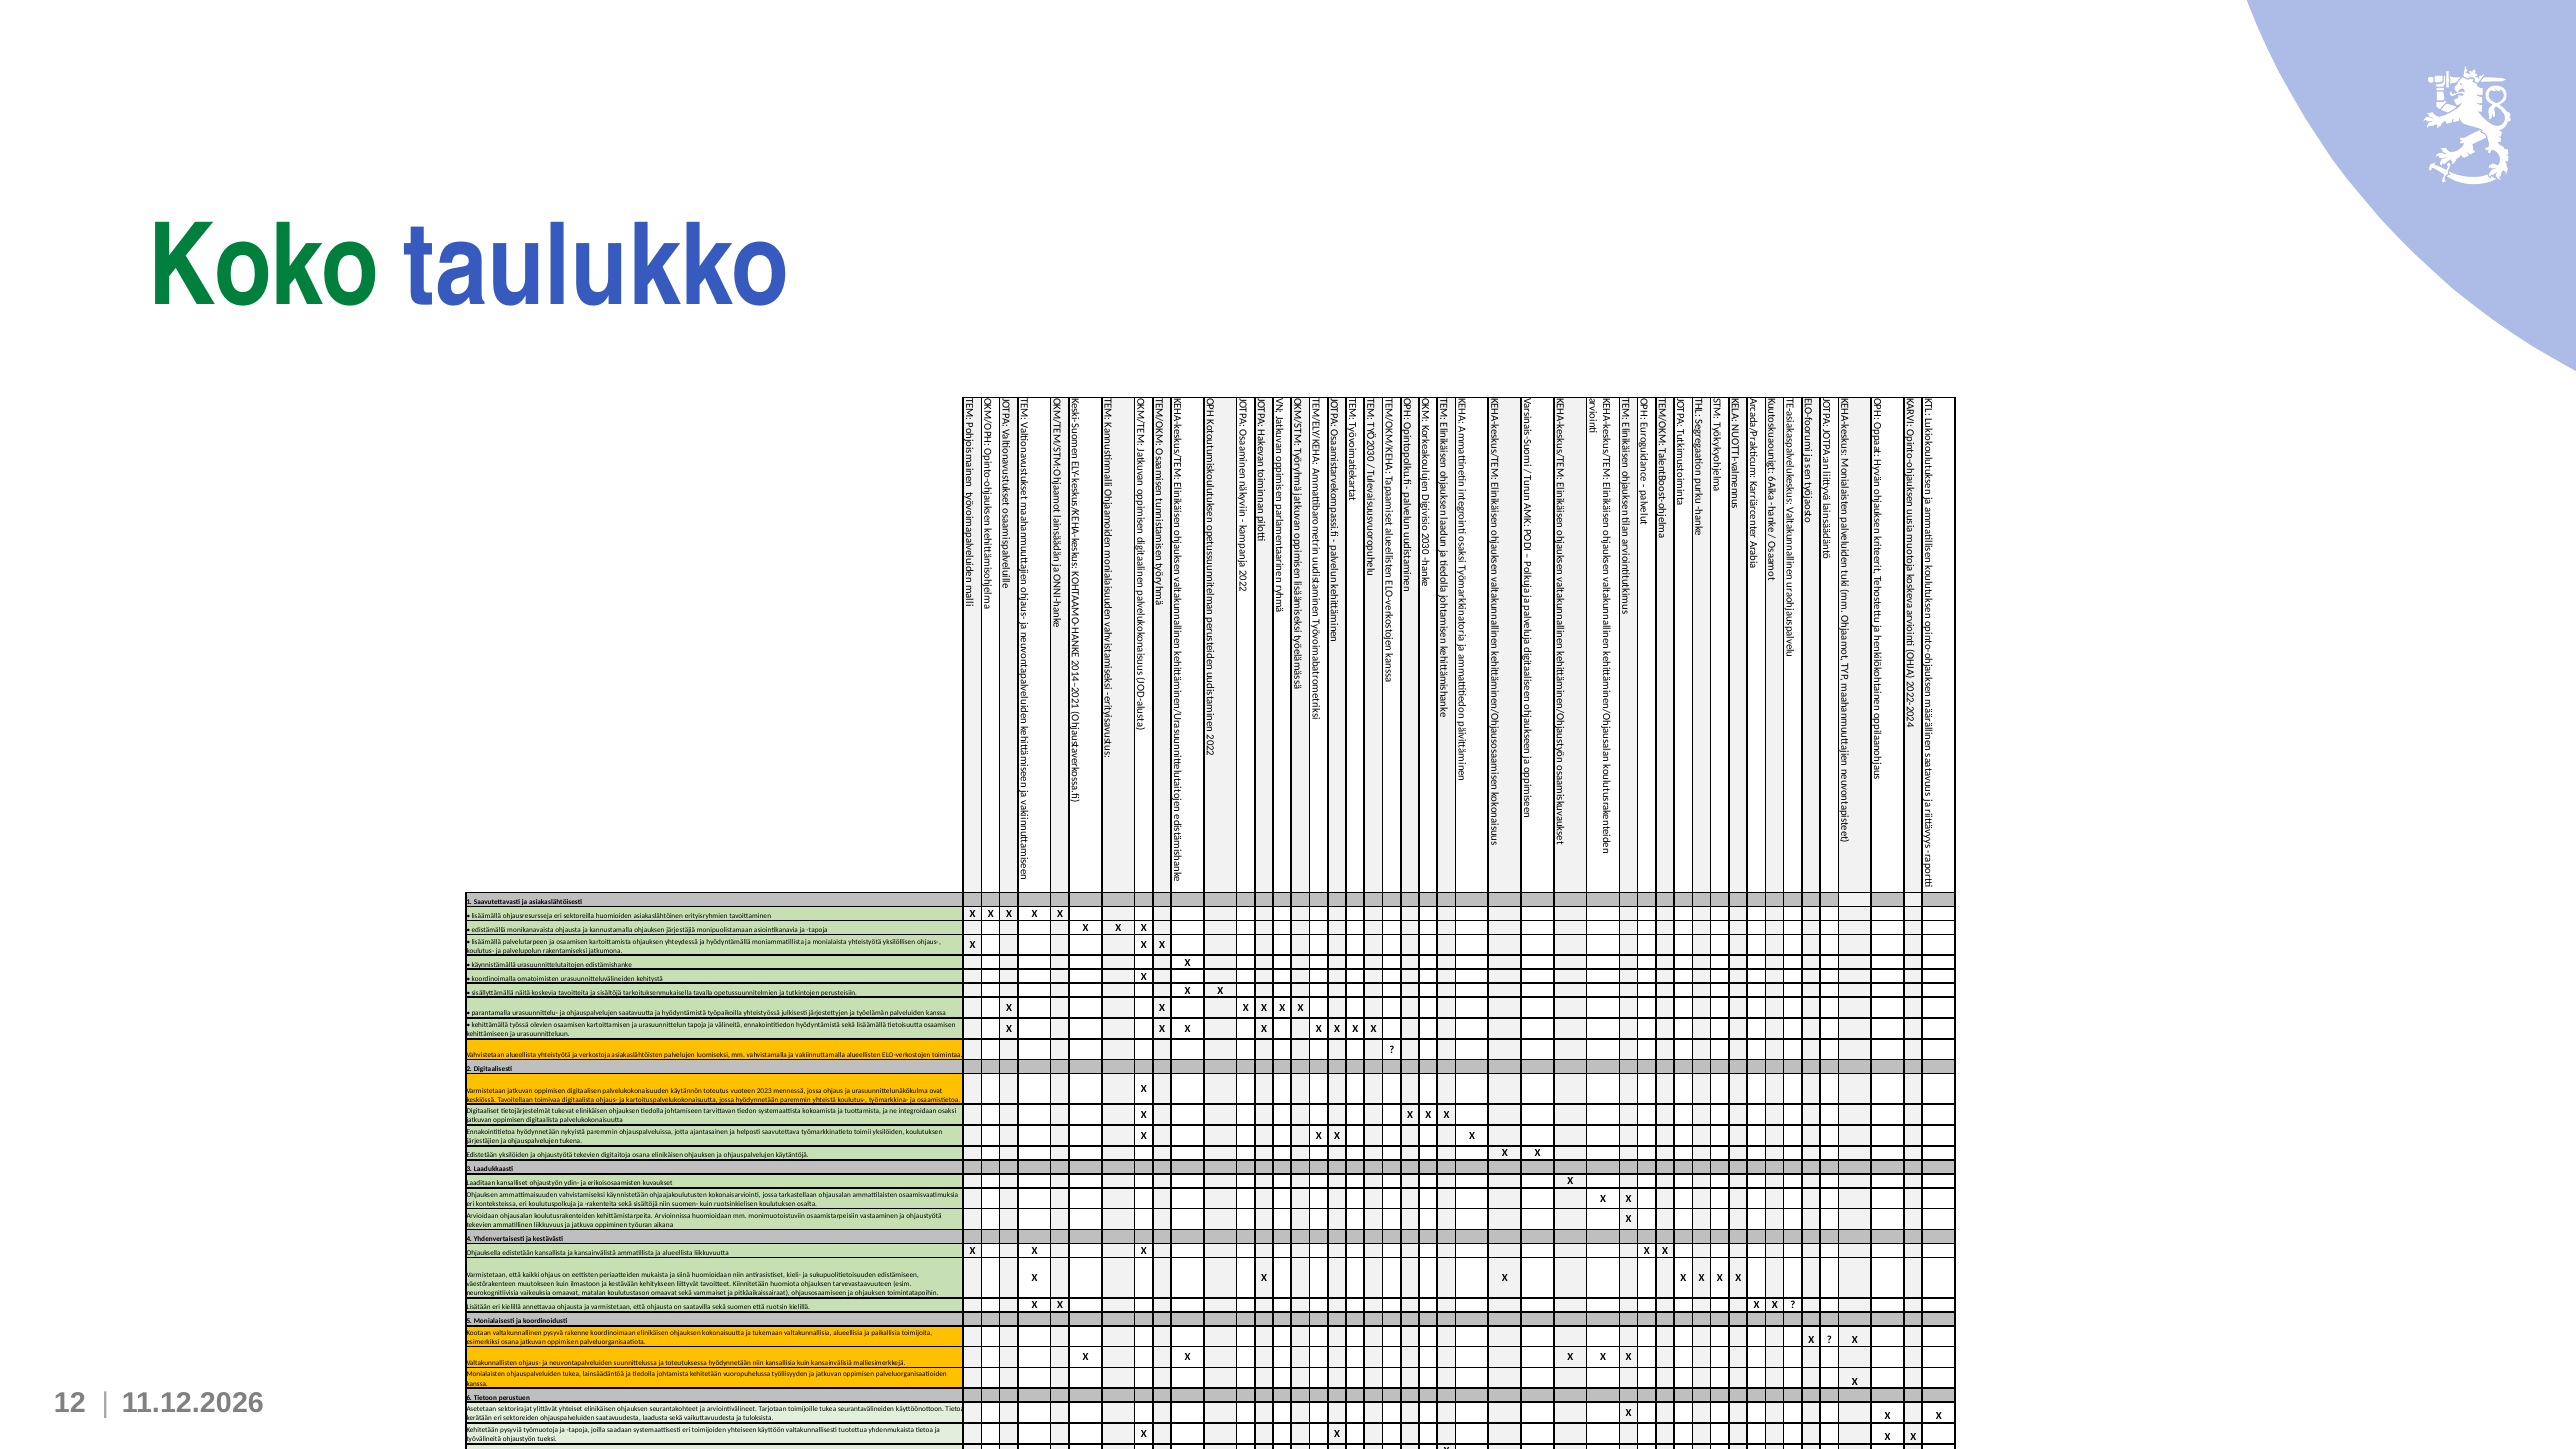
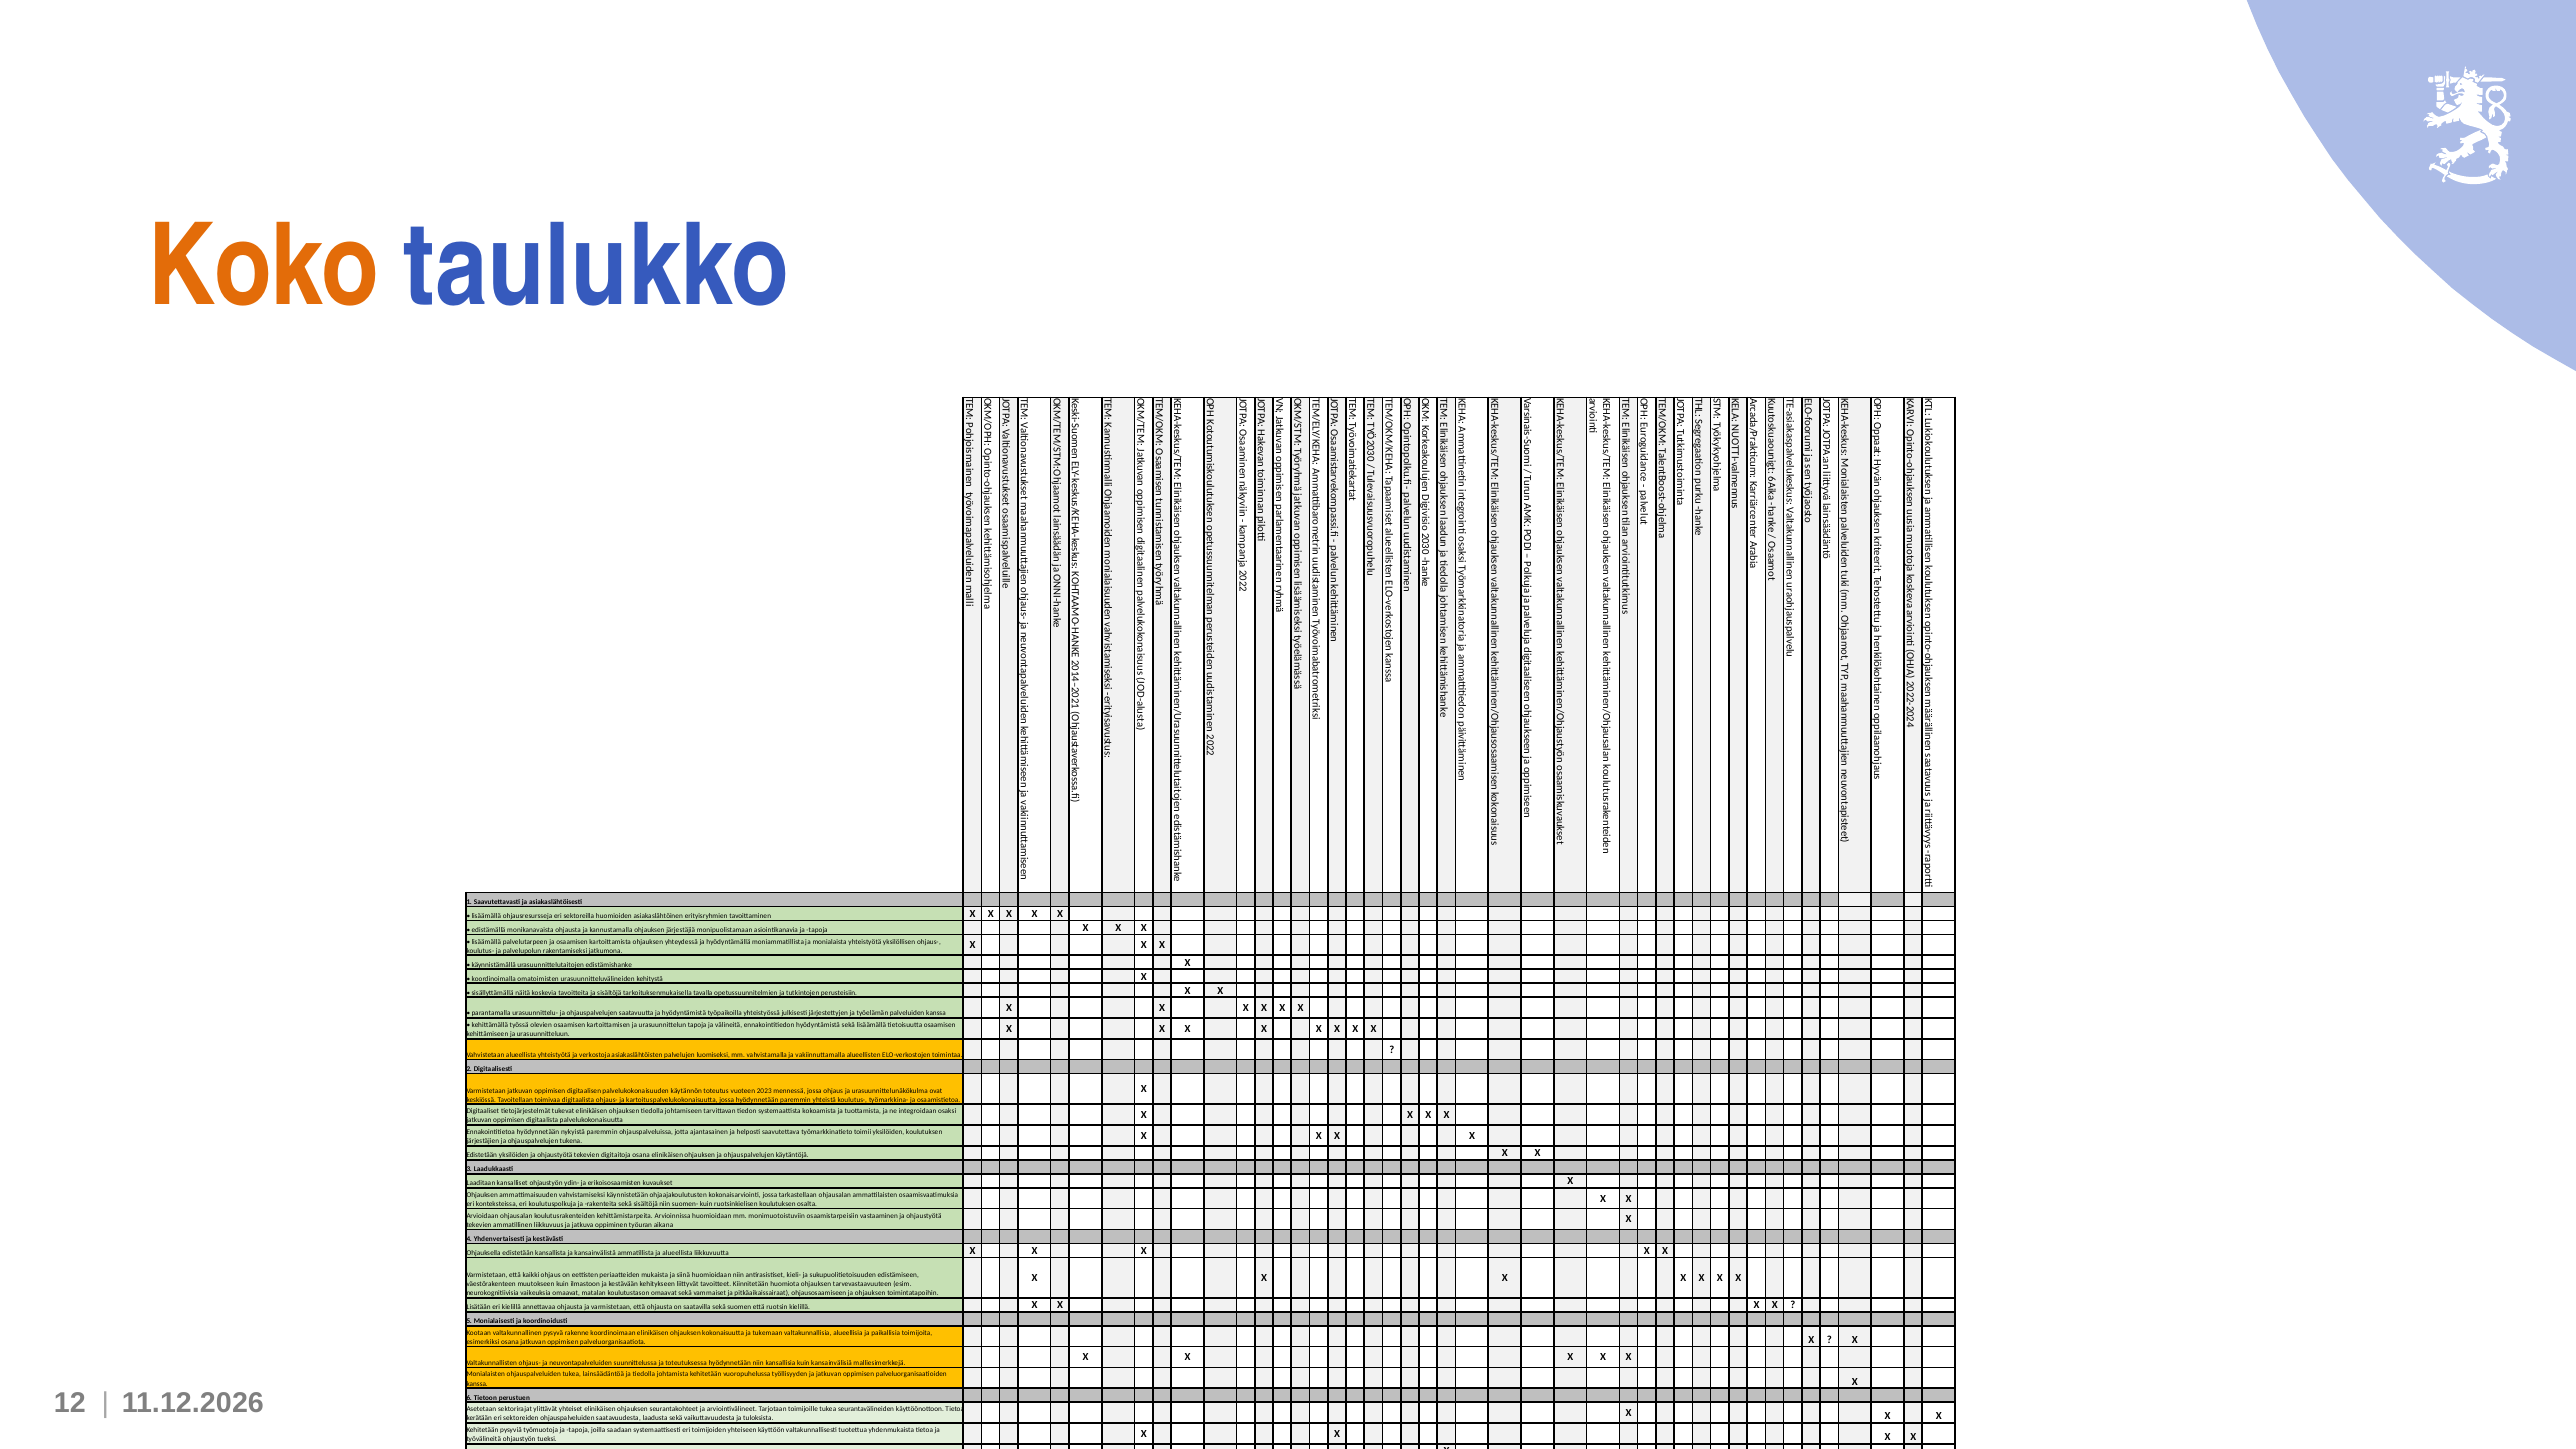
Koko colour: green -> orange
